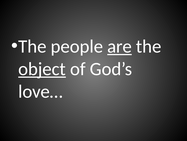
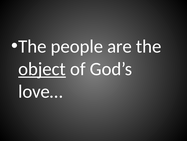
are underline: present -> none
